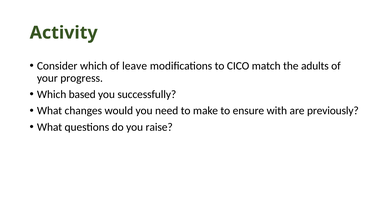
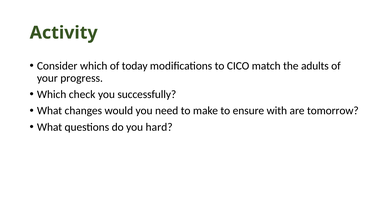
leave: leave -> today
based: based -> check
previously: previously -> tomorrow
raise: raise -> hard
